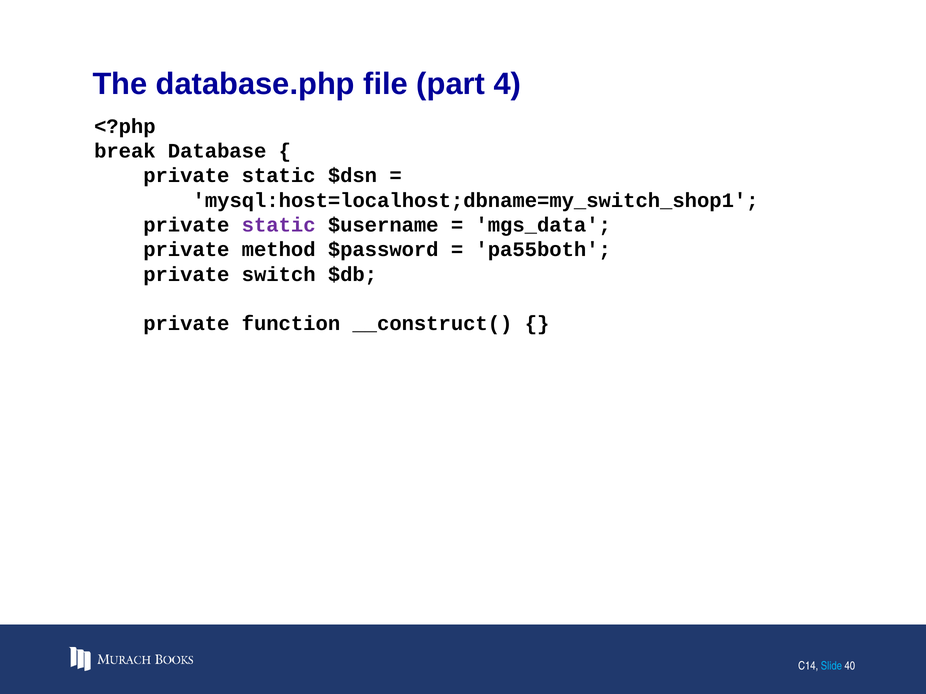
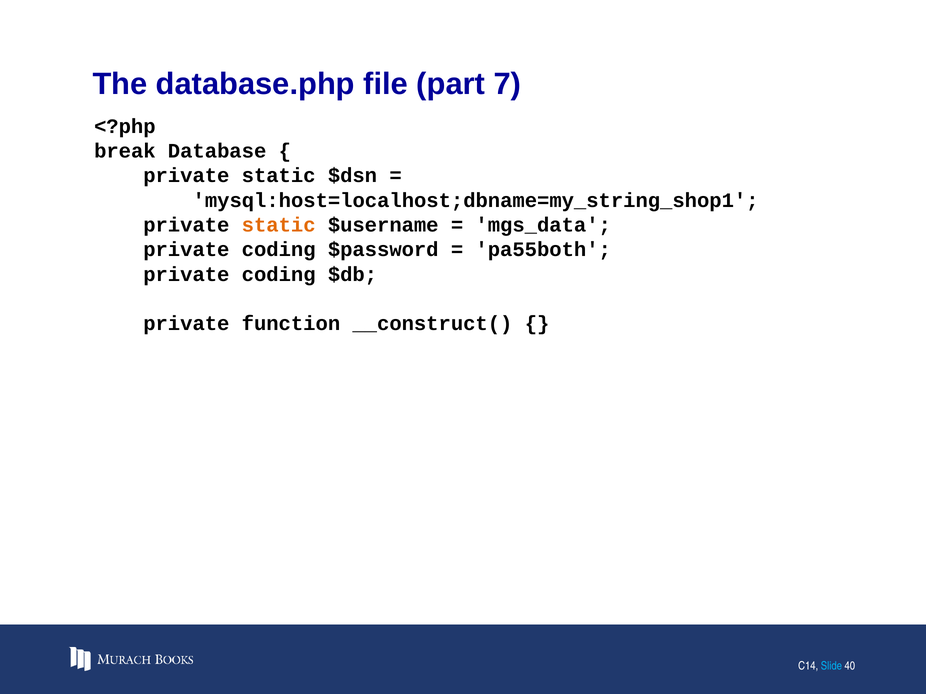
4: 4 -> 7
mysql:host=localhost;dbname=my_switch_shop1: mysql:host=localhost;dbname=my_switch_shop1 -> mysql:host=localhost;dbname=my_string_shop1
static at (279, 225) colour: purple -> orange
method at (279, 250): method -> coding
switch at (279, 275): switch -> coding
